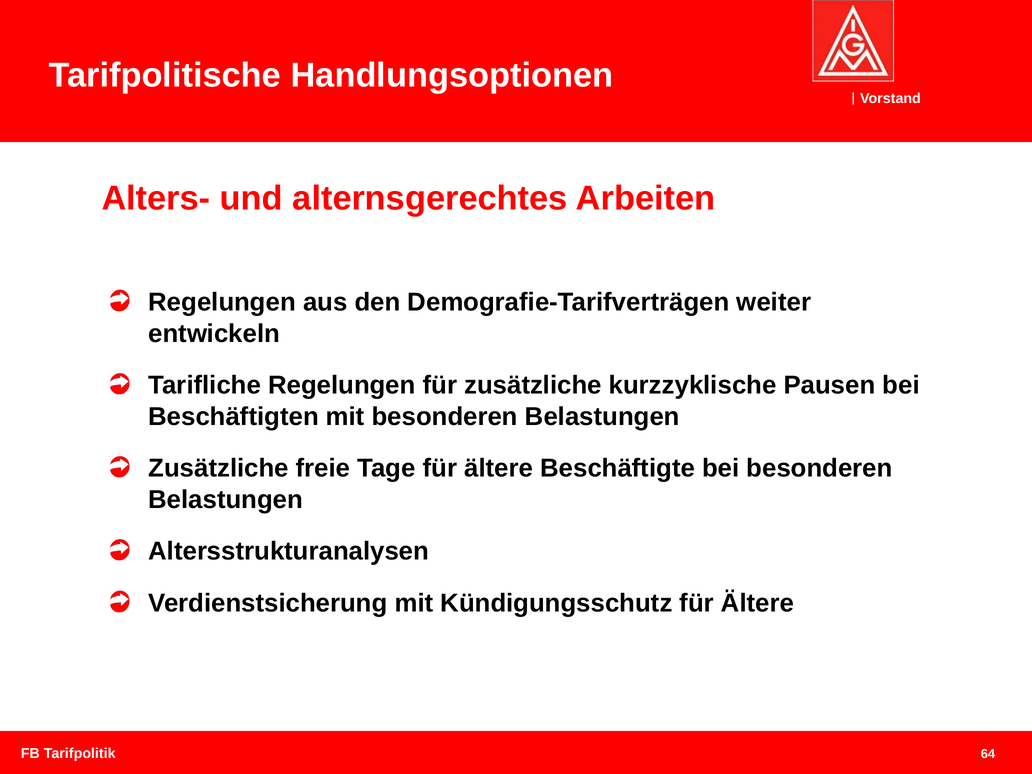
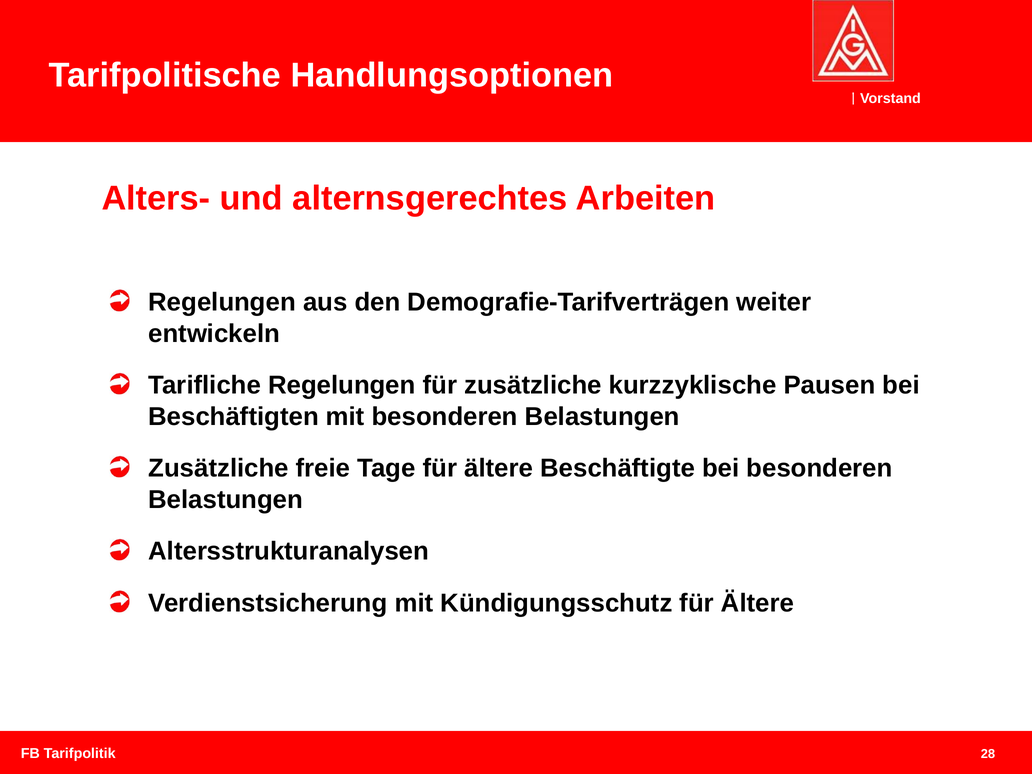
64: 64 -> 28
